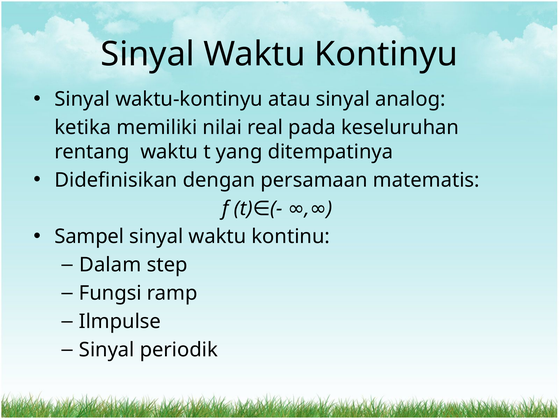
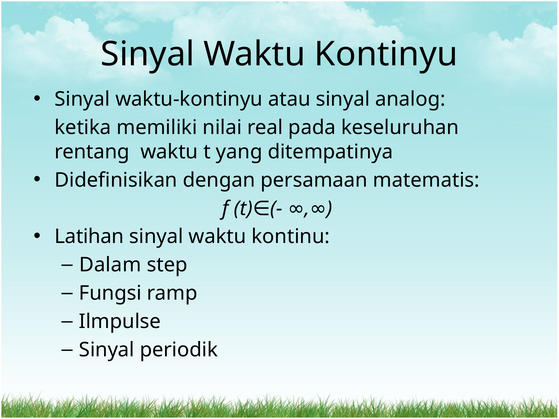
Sampel: Sampel -> Latihan
